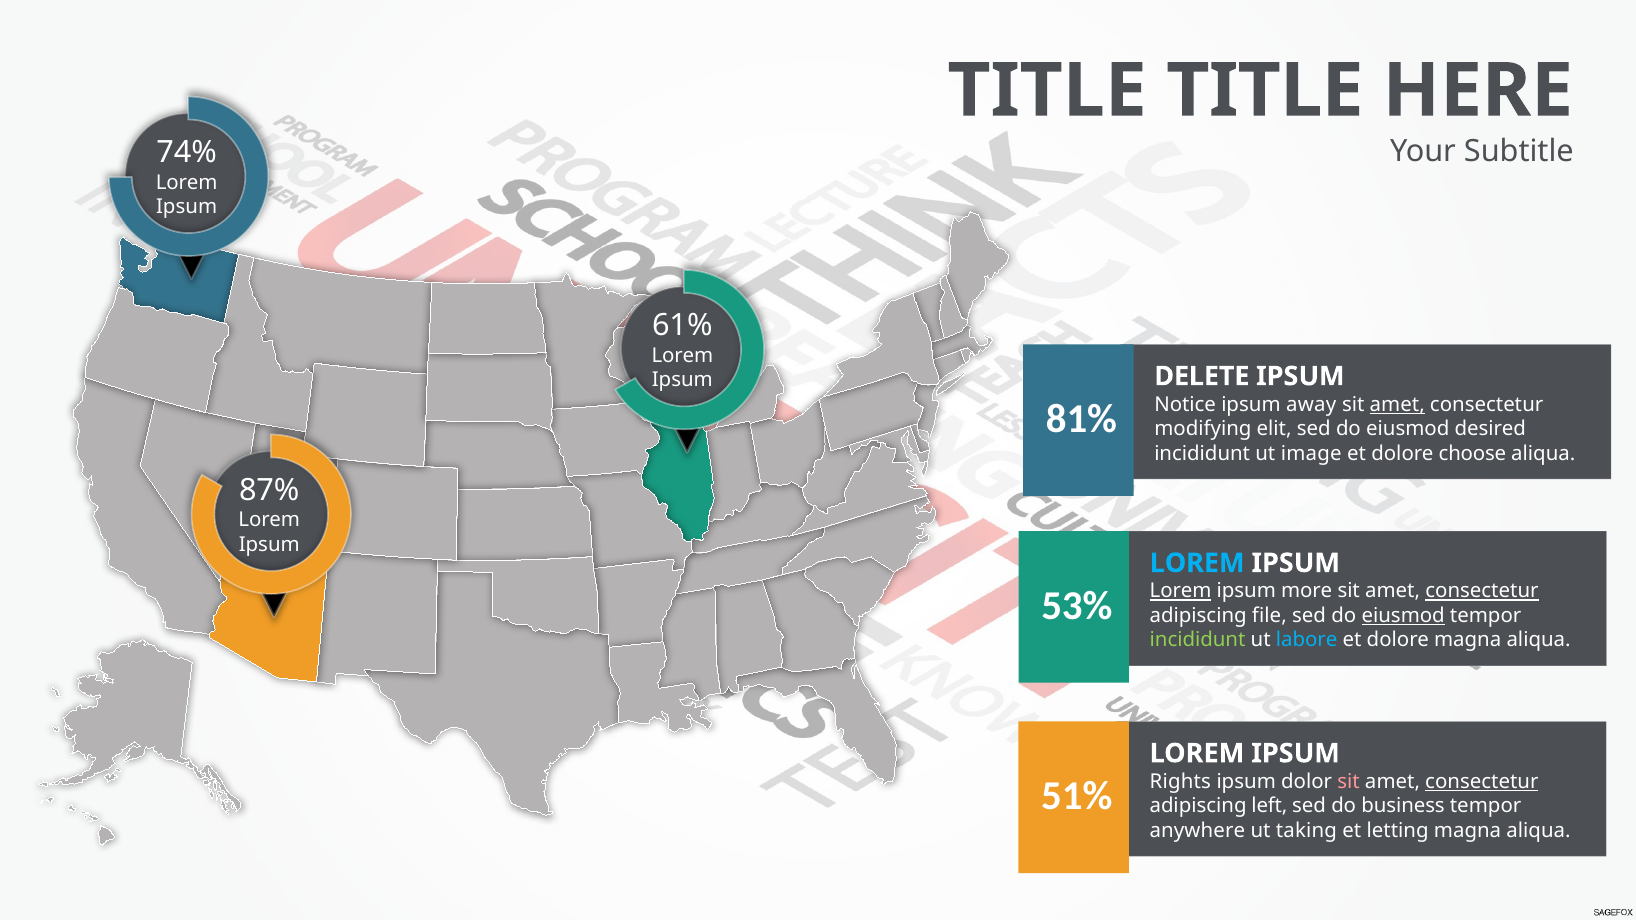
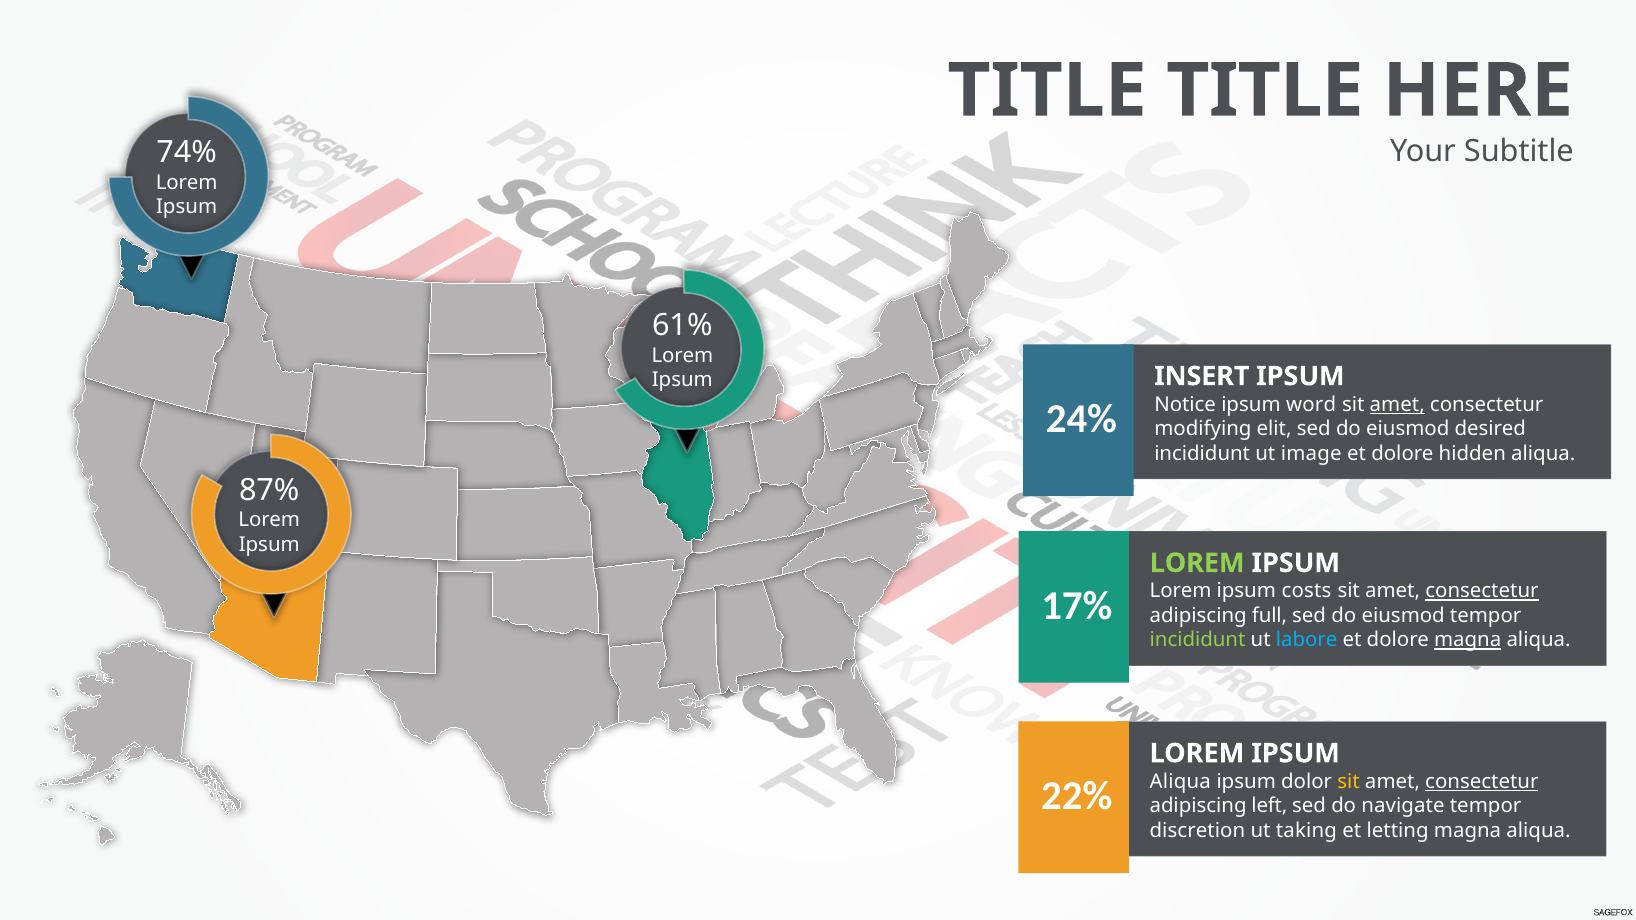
DELETE: DELETE -> INSERT
away: away -> word
81%: 81% -> 24%
choose: choose -> hidden
LOREM at (1197, 563) colour: light blue -> light green
Lorem at (1181, 591) underline: present -> none
more: more -> costs
53%: 53% -> 17%
file: file -> full
eiusmod at (1403, 616) underline: present -> none
magna at (1468, 640) underline: none -> present
Rights at (1180, 782): Rights -> Aliqua
sit at (1349, 782) colour: pink -> yellow
51%: 51% -> 22%
business: business -> navigate
anywhere: anywhere -> discretion
